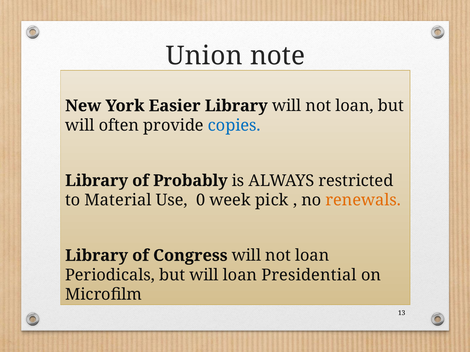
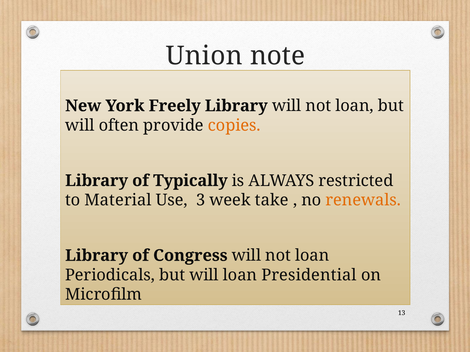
Easier: Easier -> Freely
copies colour: blue -> orange
Probably: Probably -> Typically
0: 0 -> 3
pick: pick -> take
